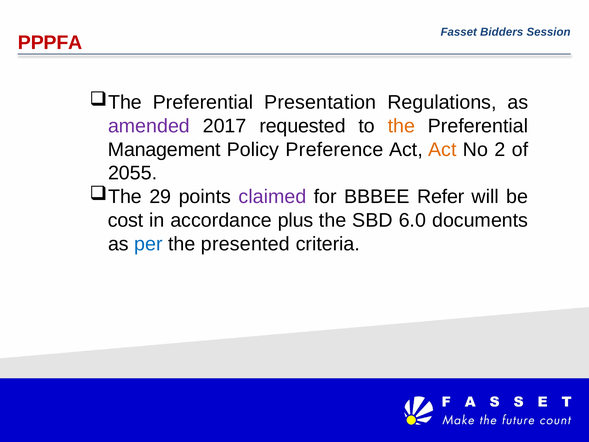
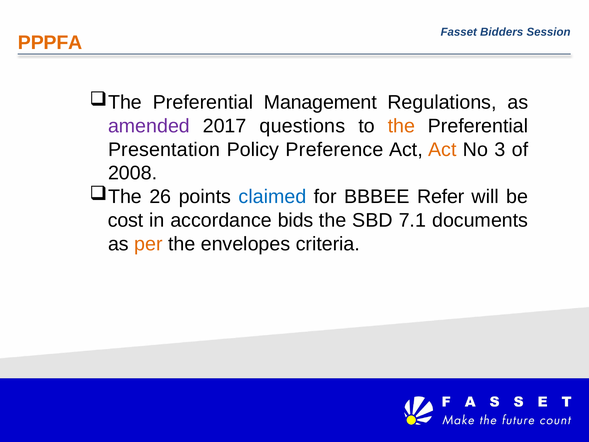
PPPFA colour: red -> orange
Presentation: Presentation -> Management
requested: requested -> questions
Management: Management -> Presentation
2: 2 -> 3
2055: 2055 -> 2008
29: 29 -> 26
claimed colour: purple -> blue
plus: plus -> bids
6.0: 6.0 -> 7.1
per colour: blue -> orange
presented: presented -> envelopes
